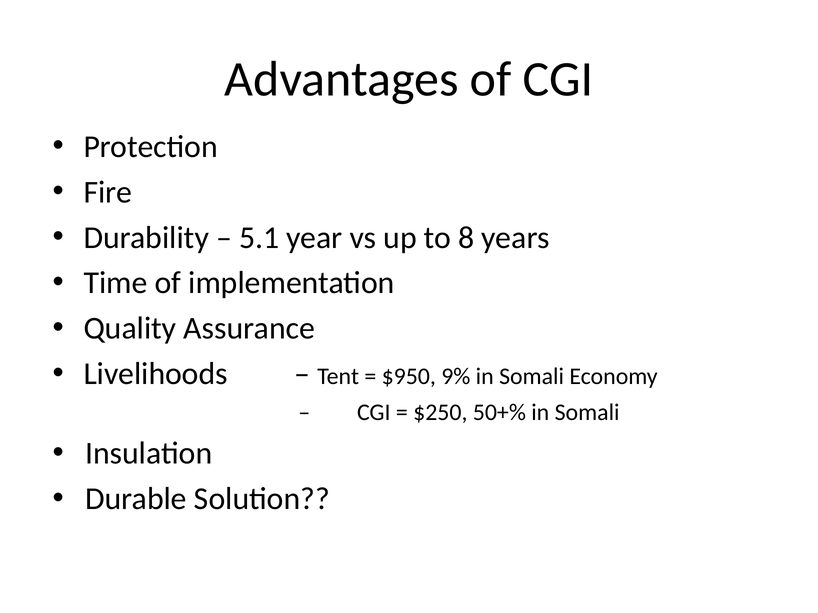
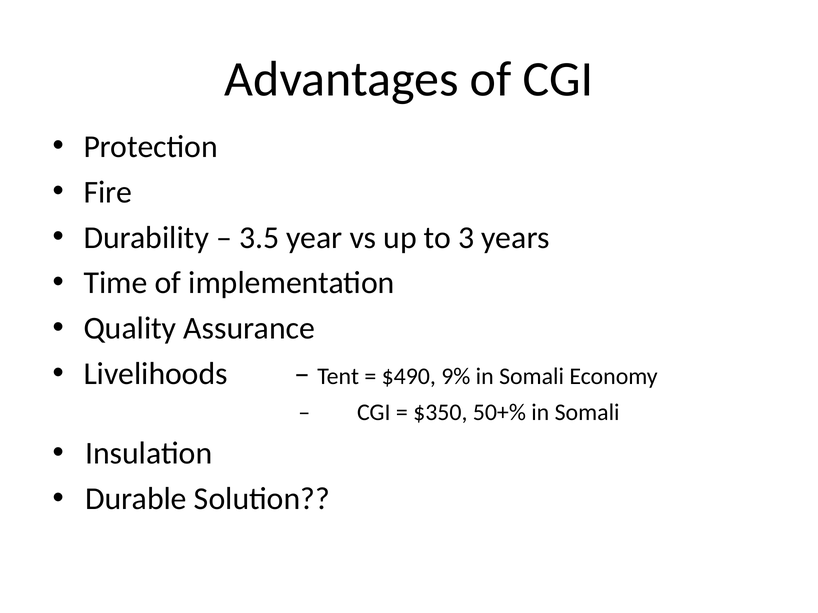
5.1: 5.1 -> 3.5
8: 8 -> 3
$950: $950 -> $490
$250: $250 -> $350
